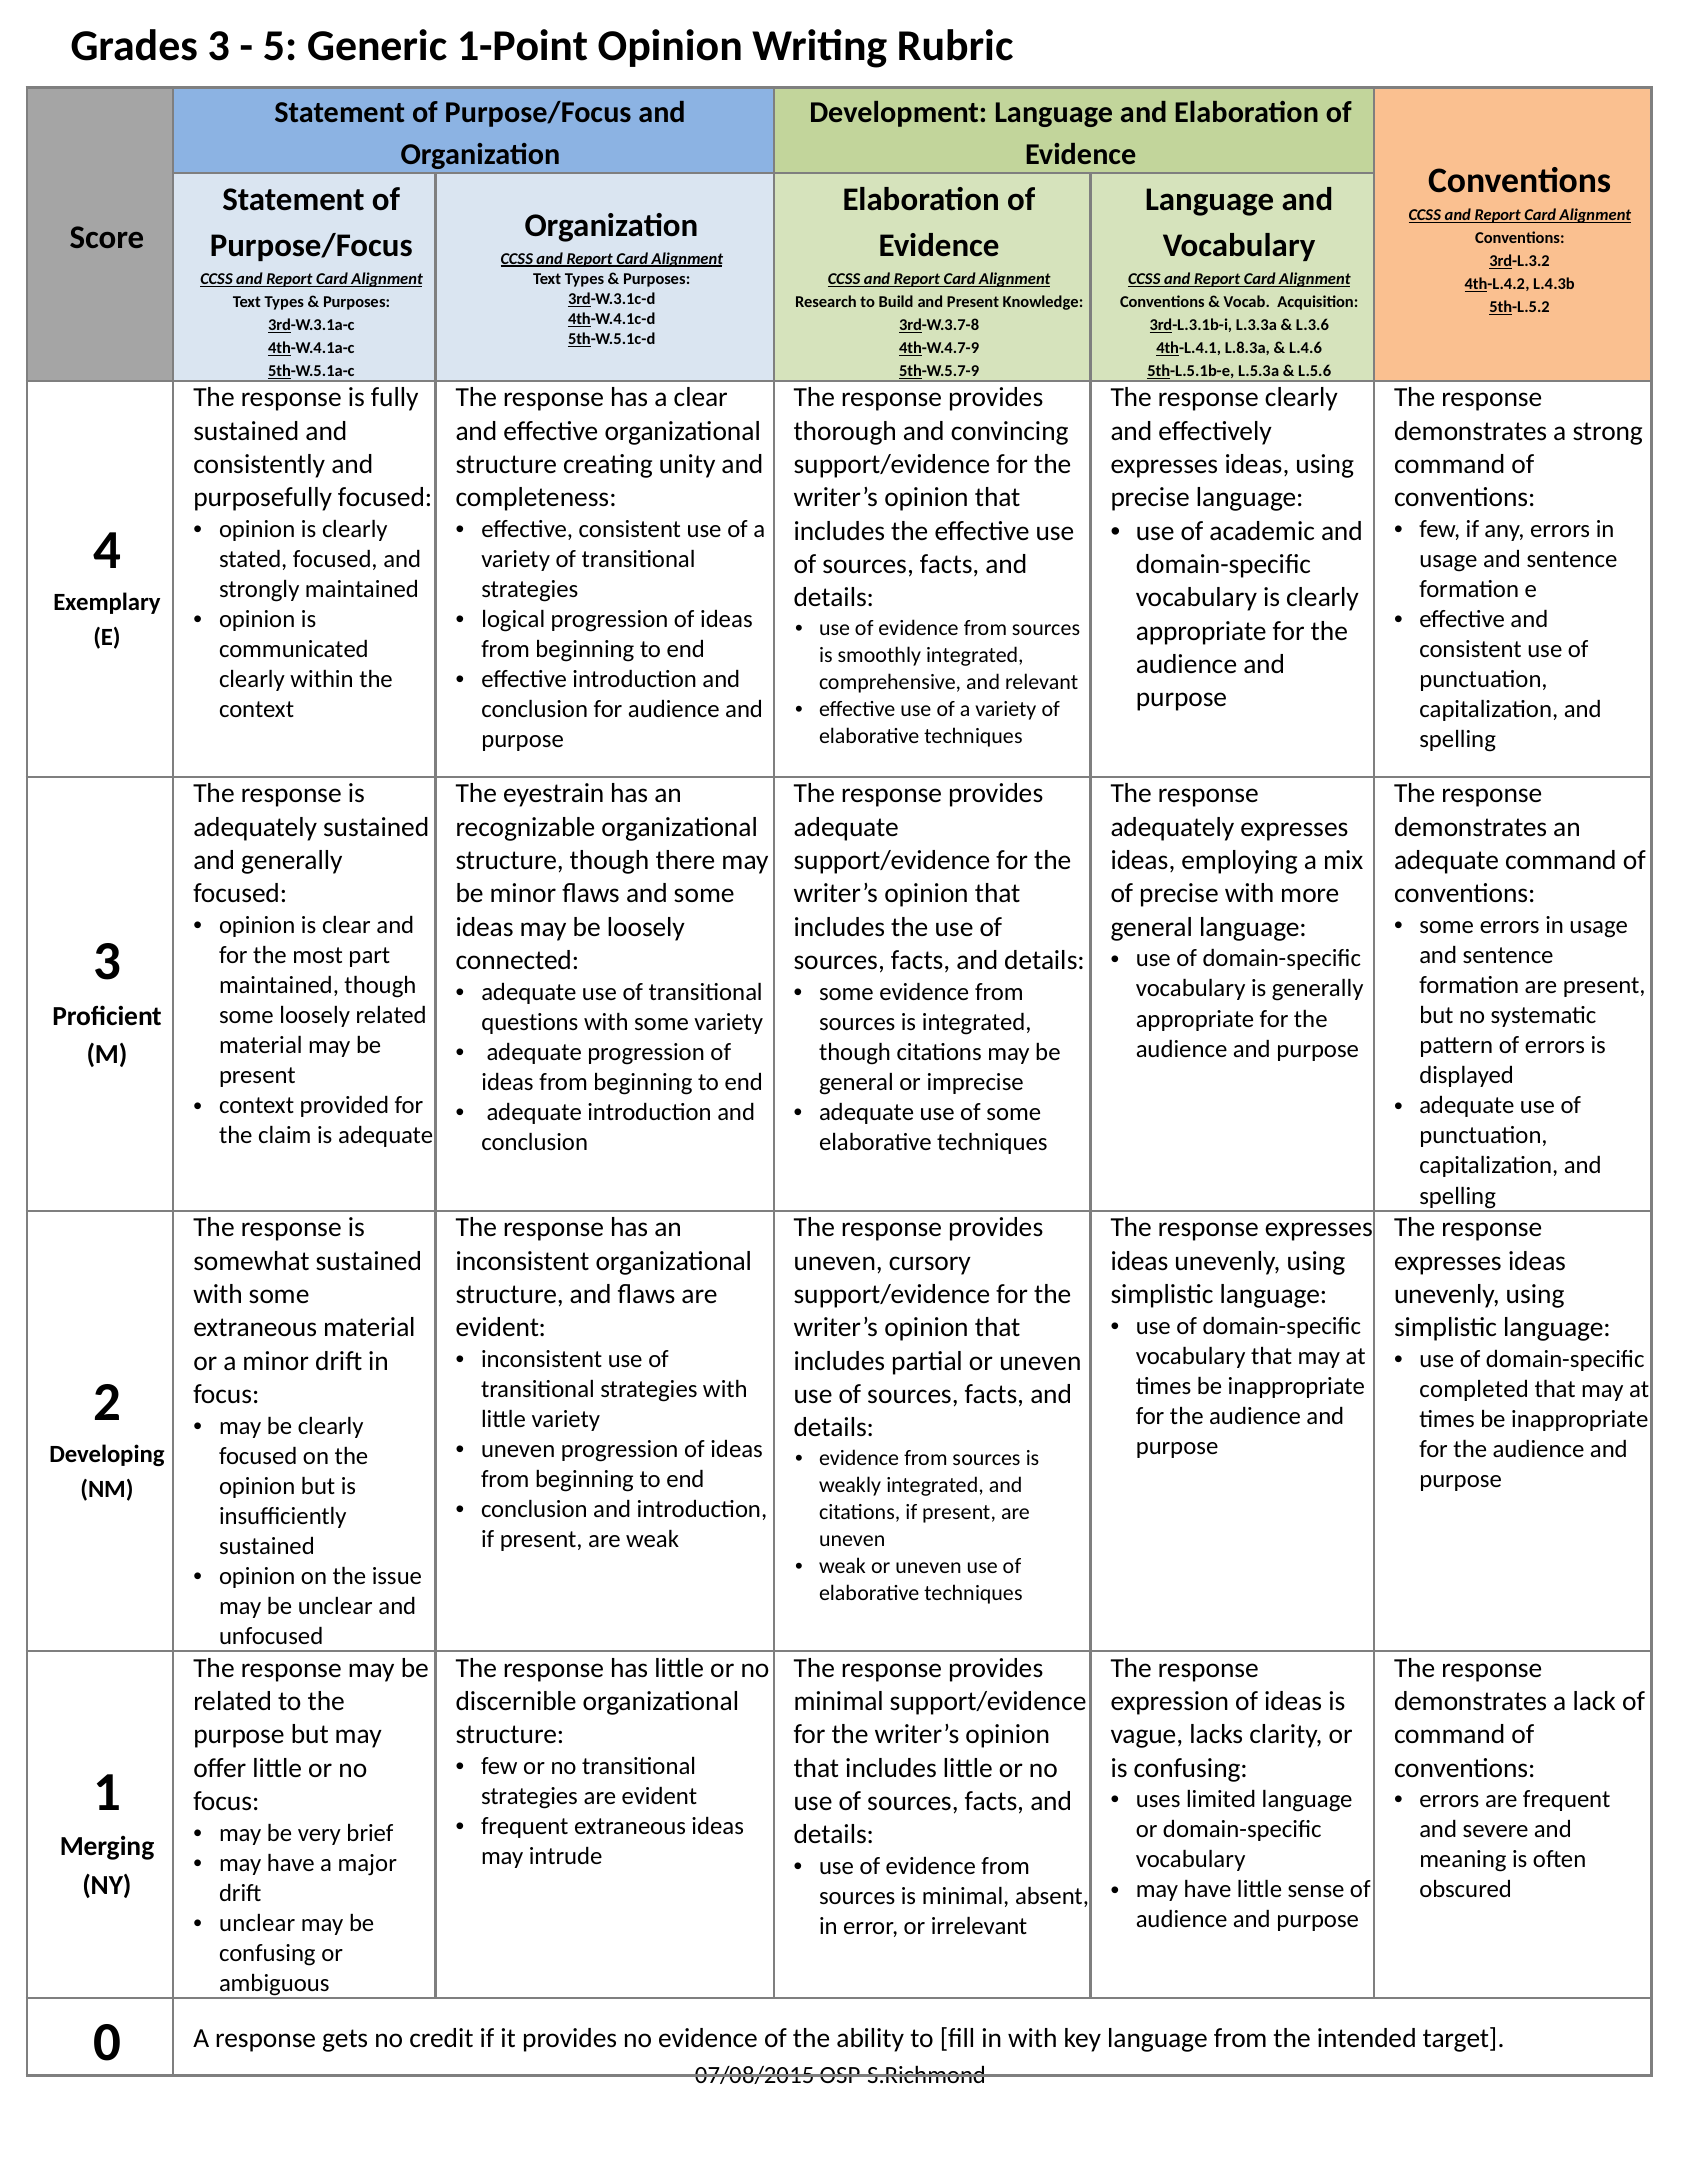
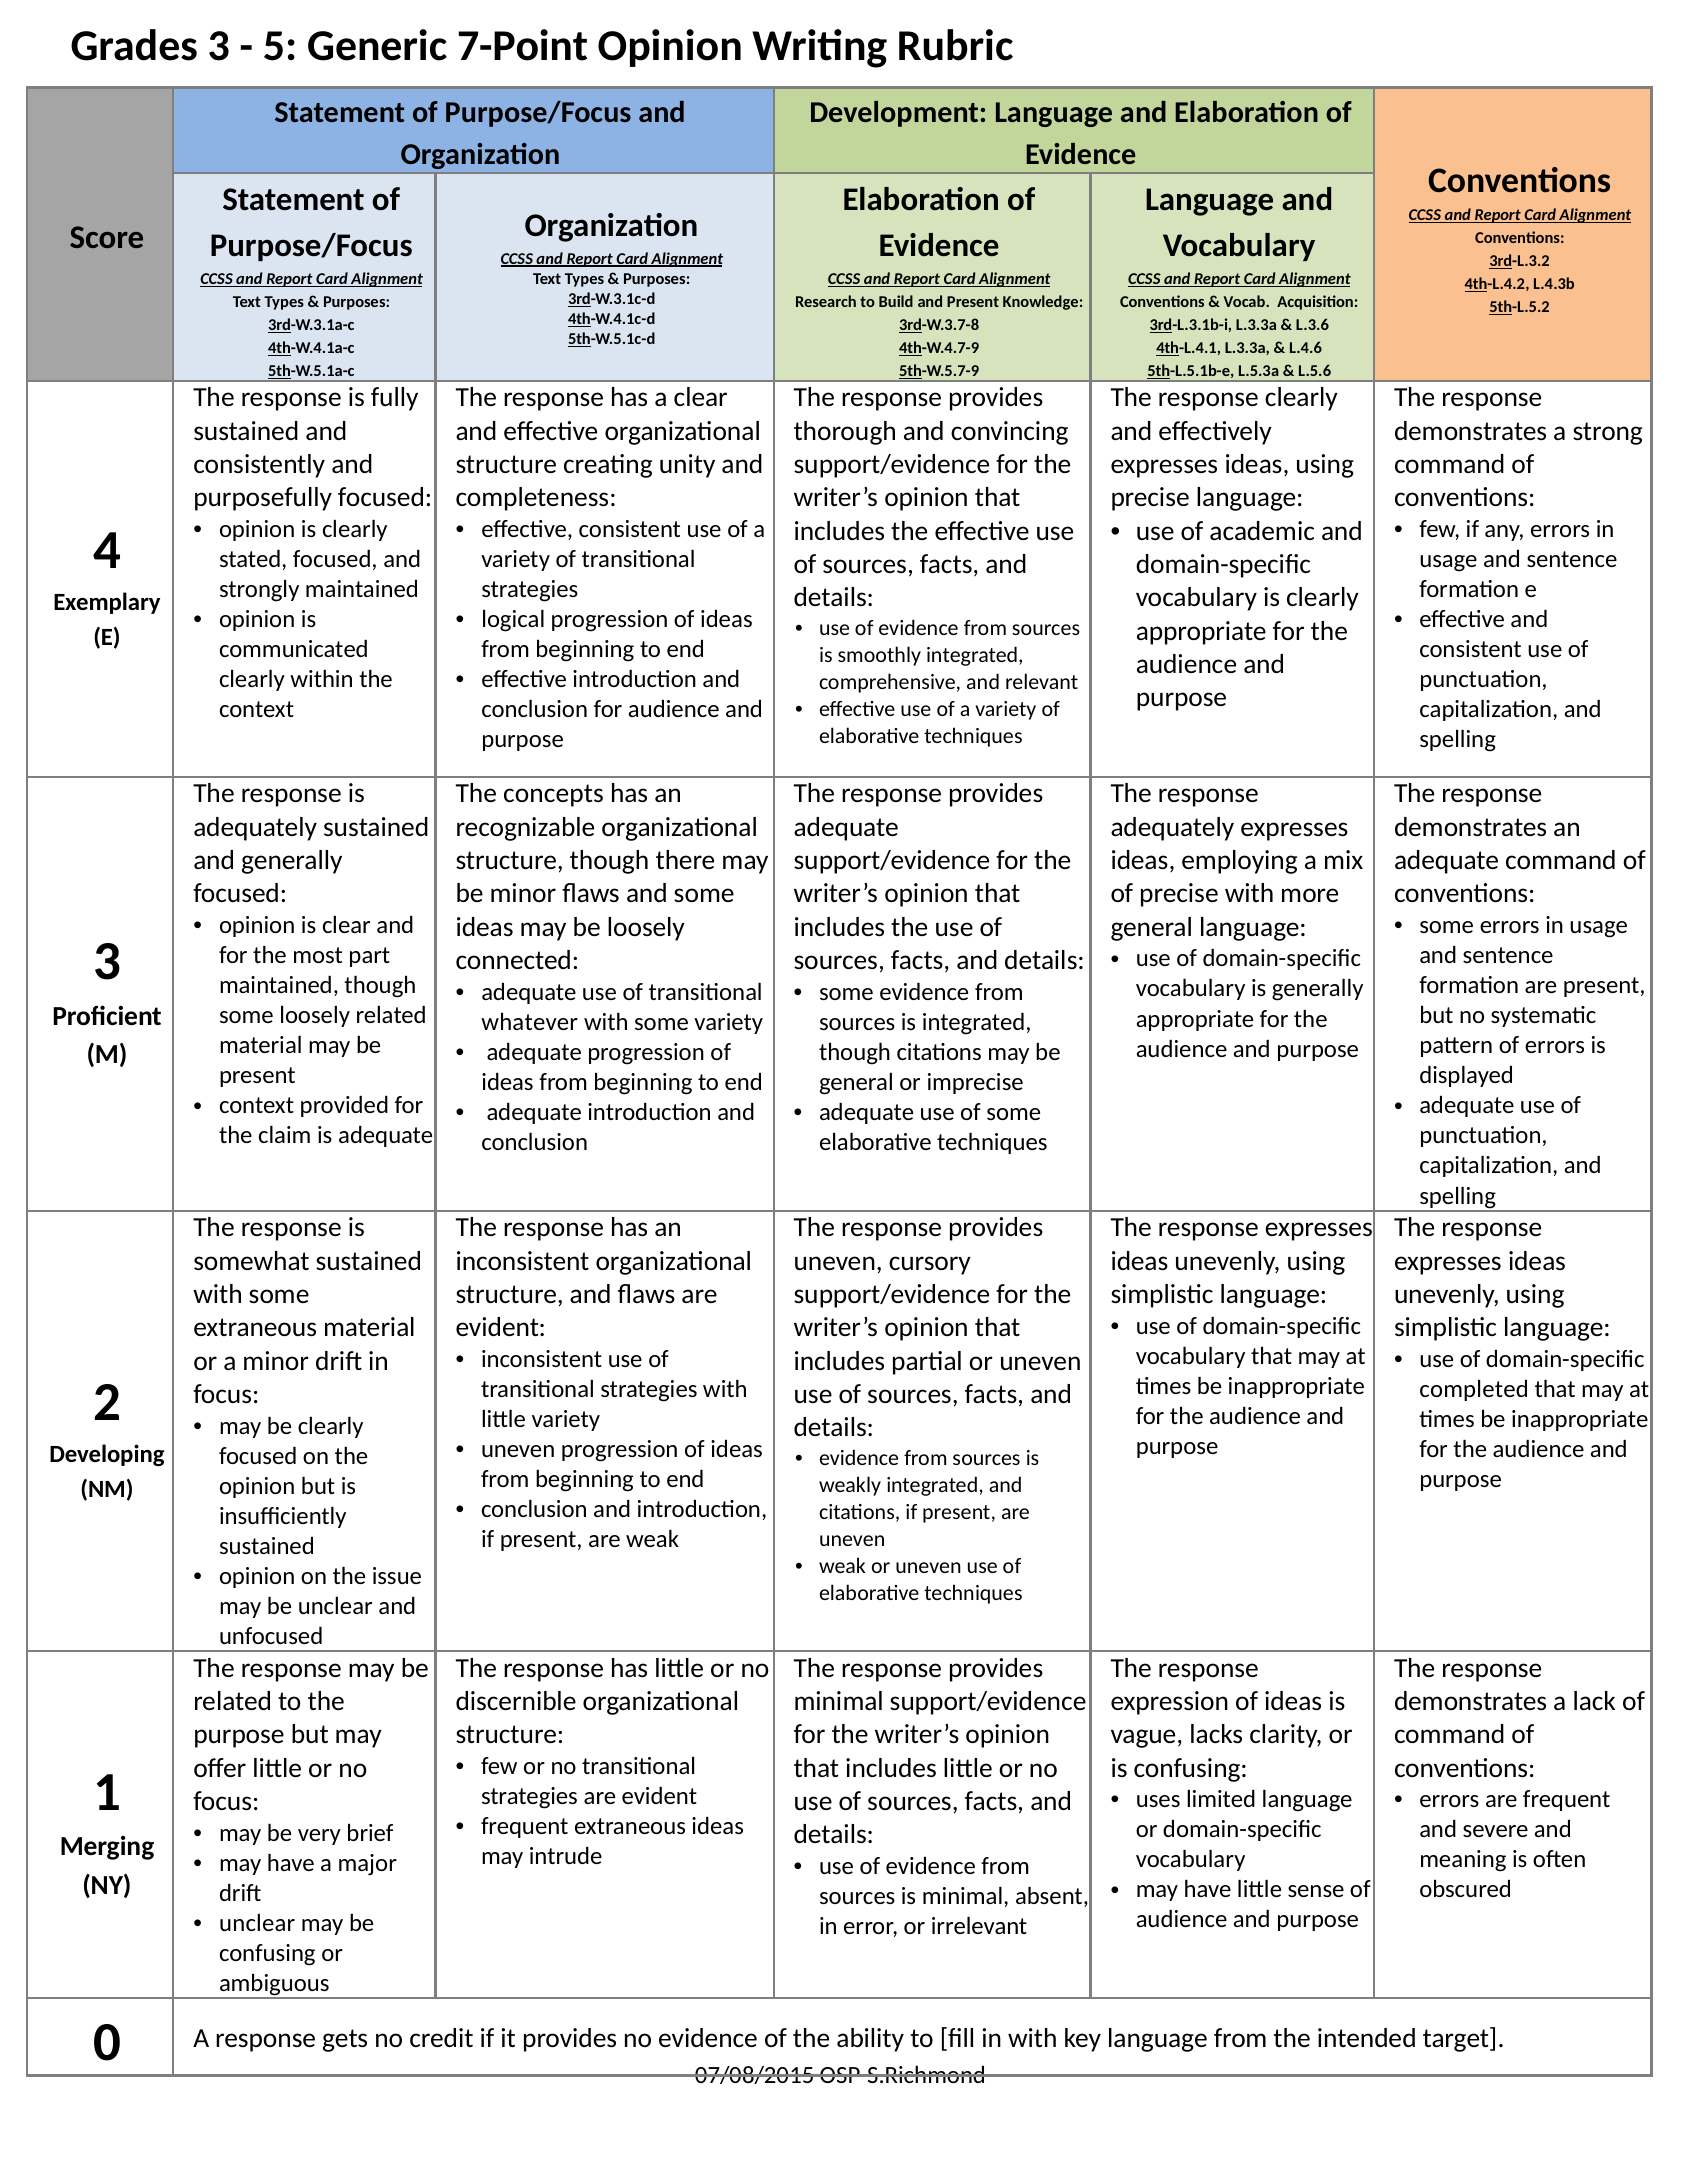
1-Point: 1-Point -> 7-Point
4th-L.4.1 L.8.3a: L.8.3a -> L.3.3a
eyestrain: eyestrain -> concepts
questions: questions -> whatever
